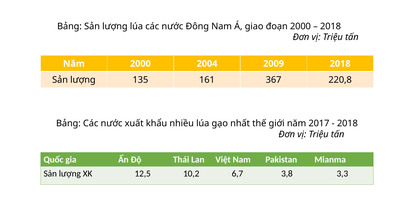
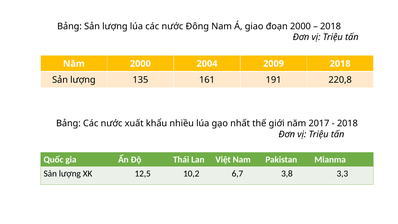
367: 367 -> 191
